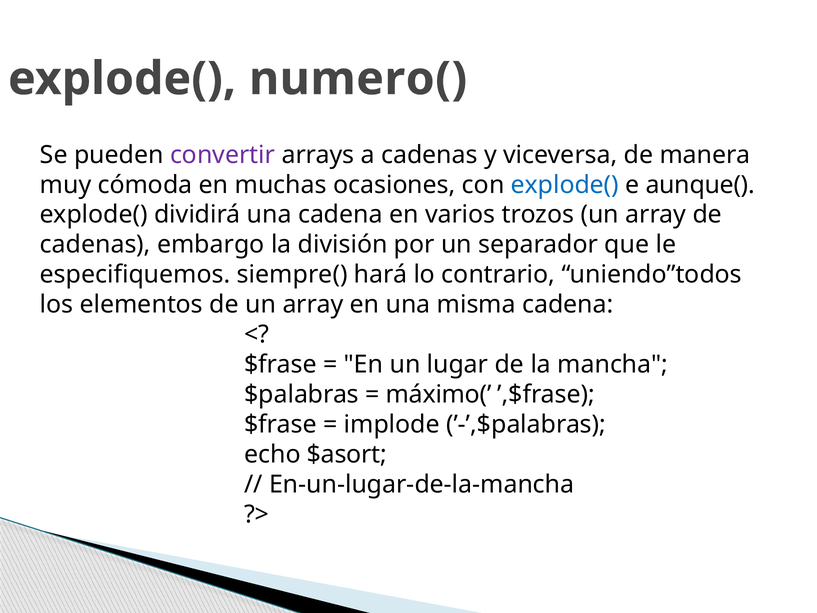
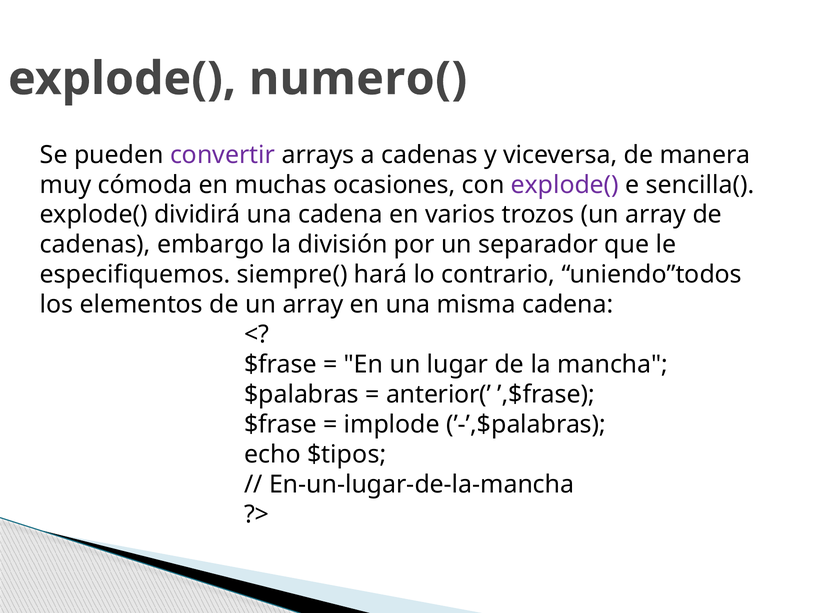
explode( at (565, 185) colour: blue -> purple
aunque(: aunque( -> sencilla(
máximo(: máximo( -> anterior(
$asort: $asort -> $tipos
